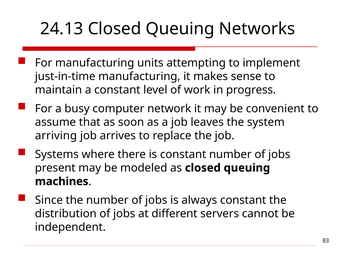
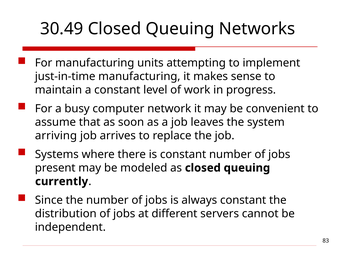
24.13: 24.13 -> 30.49
machines: machines -> currently
